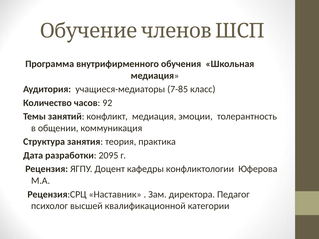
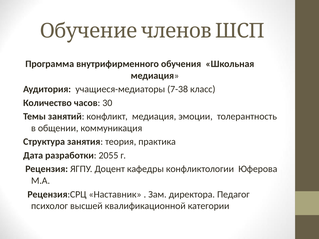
7-85: 7-85 -> 7-38
92: 92 -> 30
2095: 2095 -> 2055
